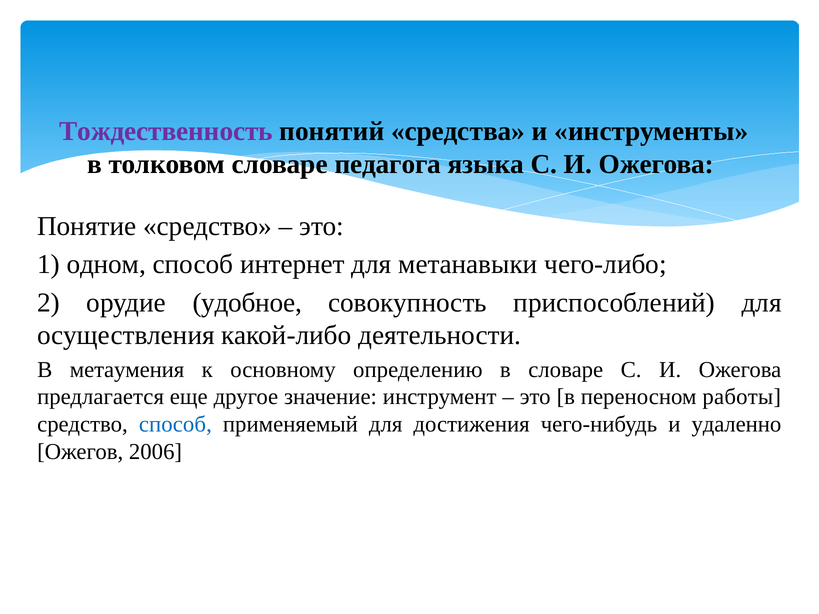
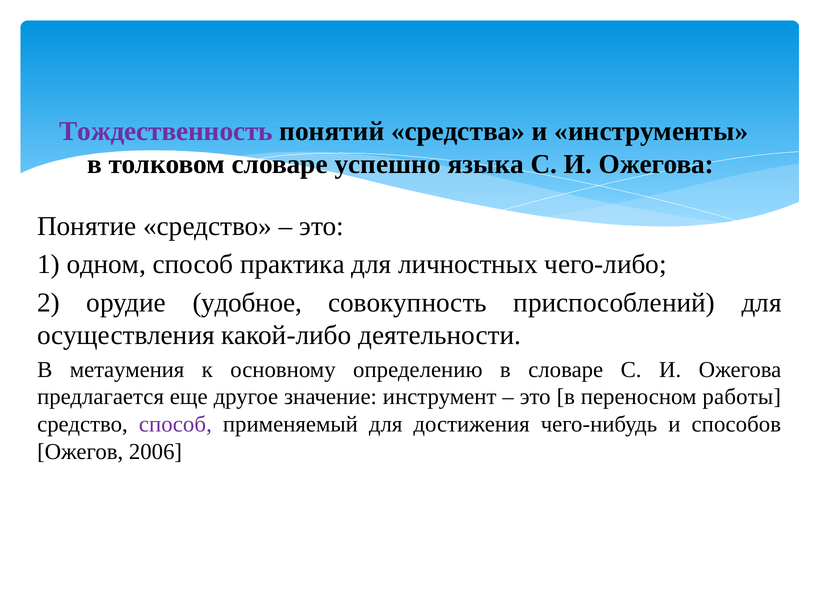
педагога: педагога -> успешно
интернет: интернет -> практика
метанавыки: метанавыки -> личностных
способ at (175, 424) colour: blue -> purple
удаленно: удаленно -> способов
